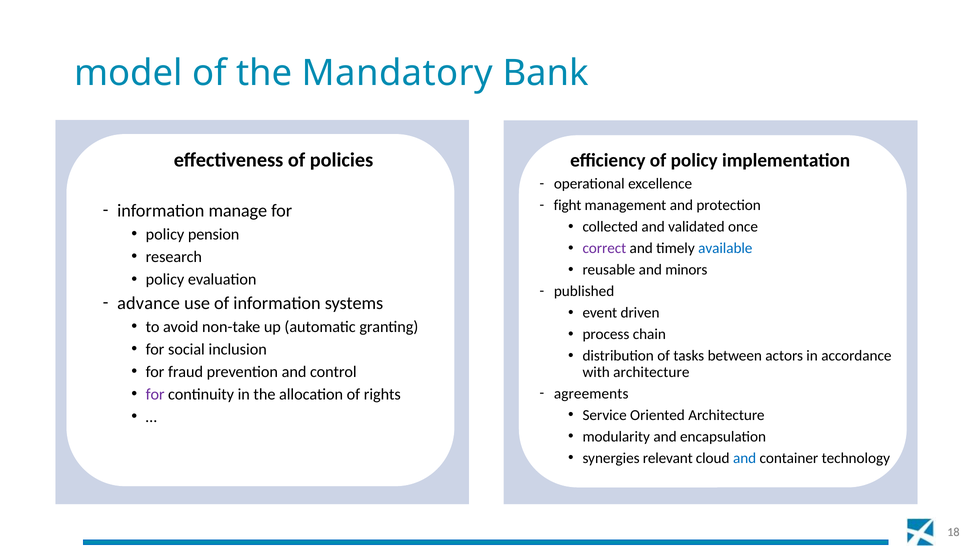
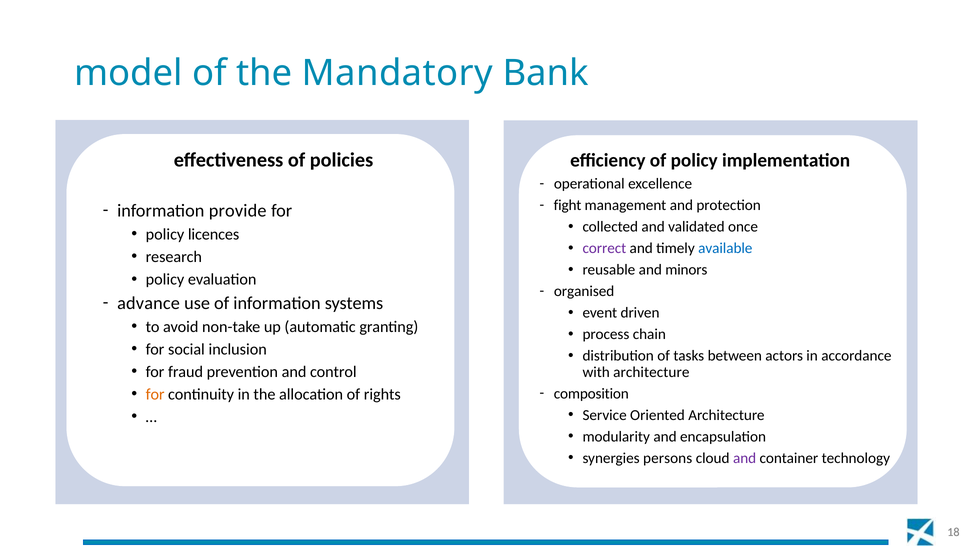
manage: manage -> provide
pension: pension -> licences
published: published -> organised
for at (155, 395) colour: purple -> orange
agreements: agreements -> composition
relevant: relevant -> persons
and at (745, 458) colour: blue -> purple
